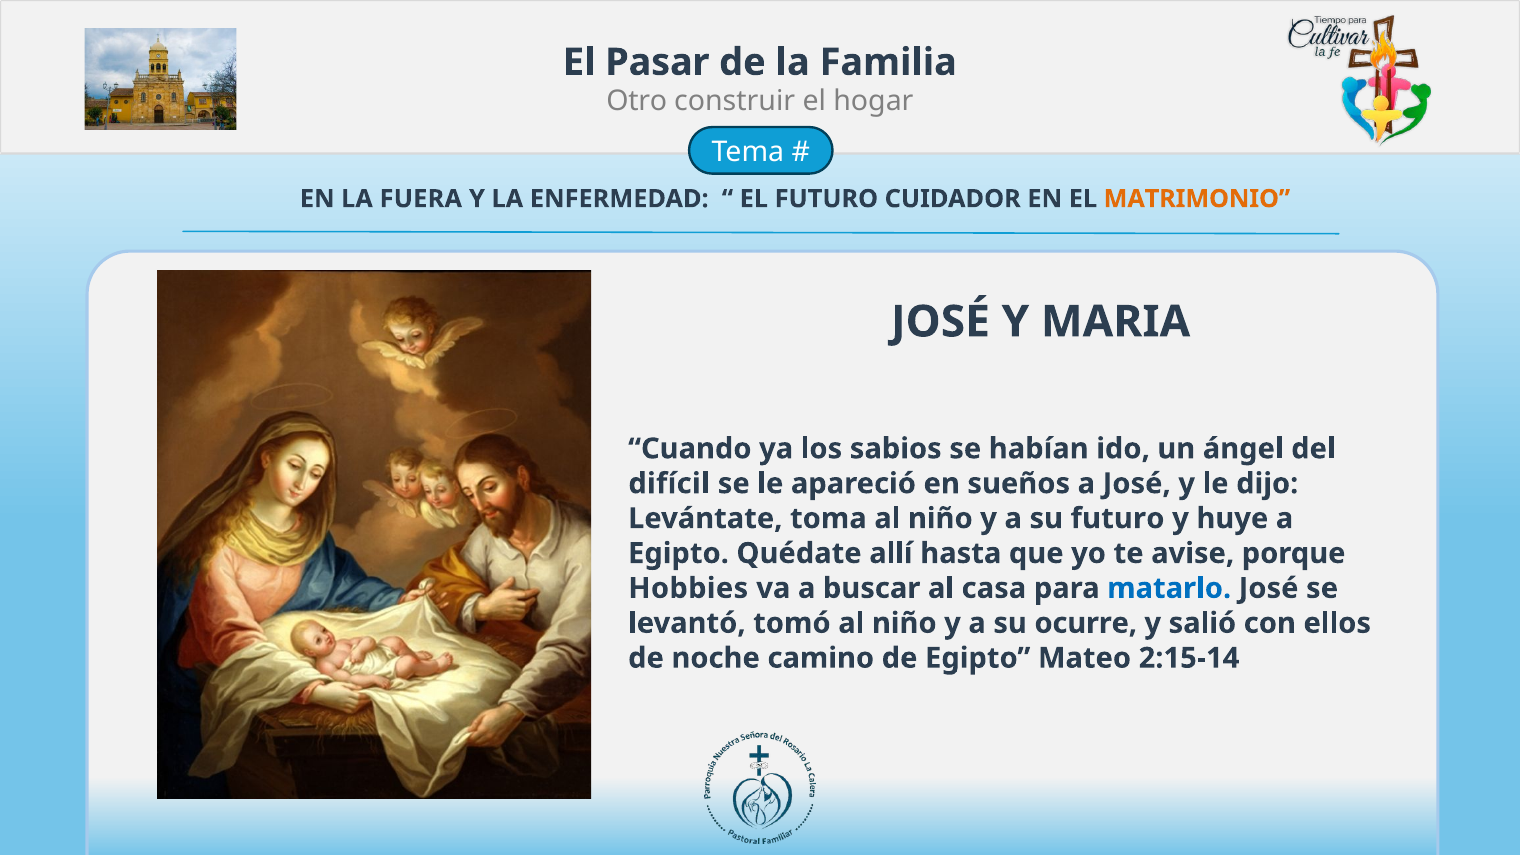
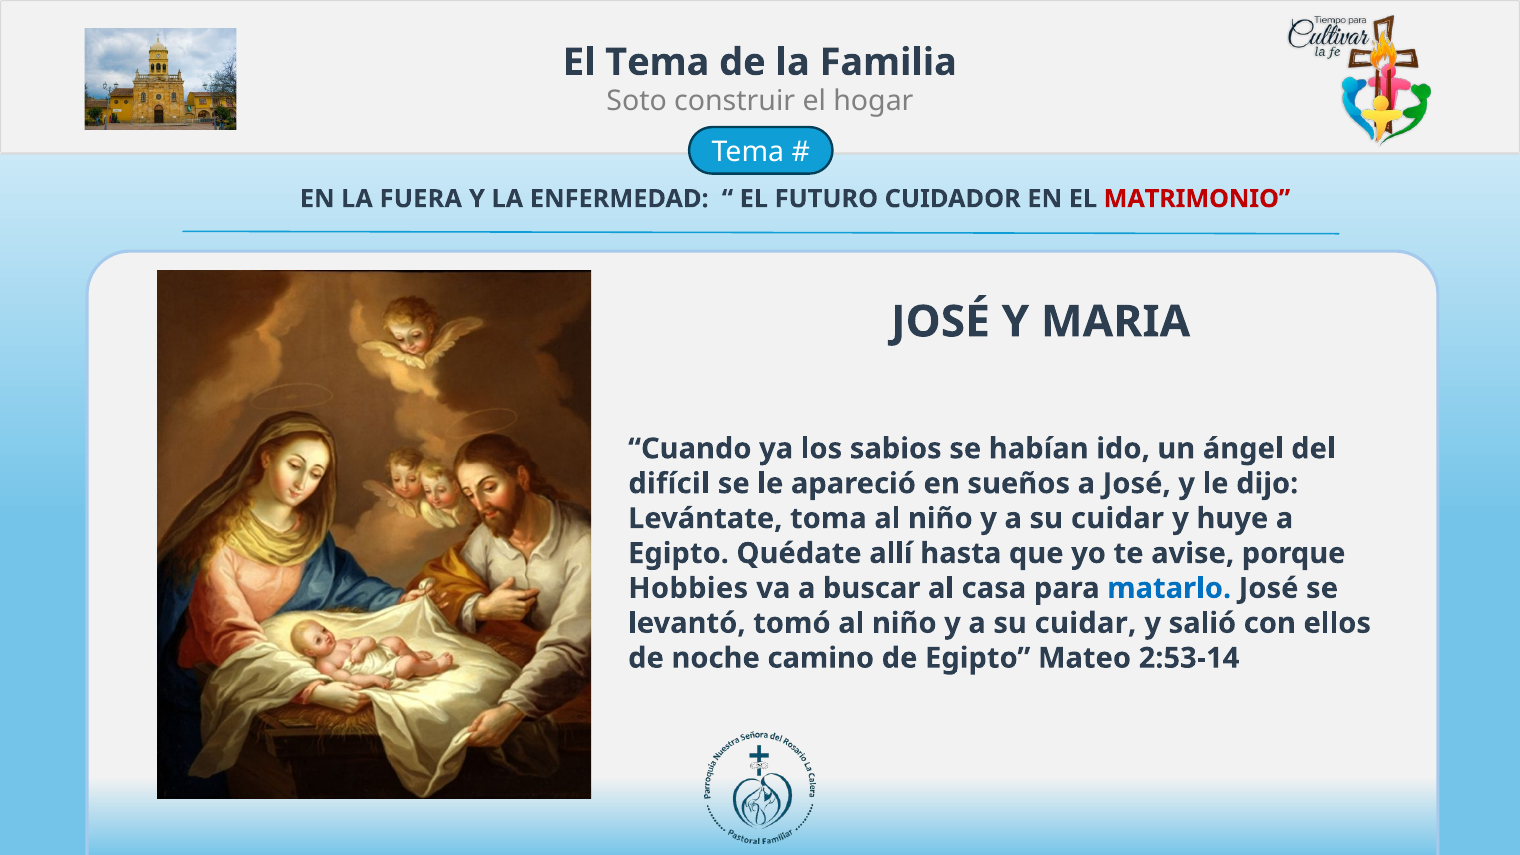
El Pasar: Pasar -> Tema
Otro: Otro -> Soto
MATRIMONIO colour: orange -> red
futuro at (1118, 519): futuro -> cuidar
ocurre at (1086, 623): ocurre -> cuidar
2:15-14: 2:15-14 -> 2:53-14
